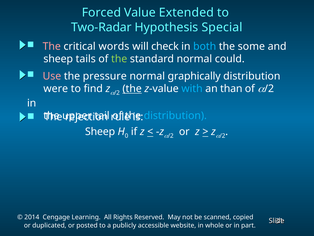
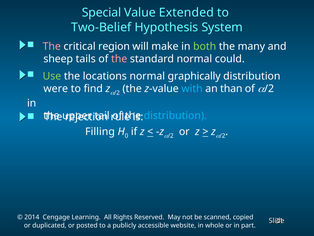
Forced: Forced -> Special
Two-Radar: Two-Radar -> Two-Belief
Special: Special -> System
words: words -> region
check: check -> make
both colour: light blue -> light green
some: some -> many
the at (119, 59) colour: light green -> pink
Use colour: pink -> light green
pressure: pressure -> locations
the at (132, 89) underline: present -> none
Sheep at (100, 131): Sheep -> Filling
